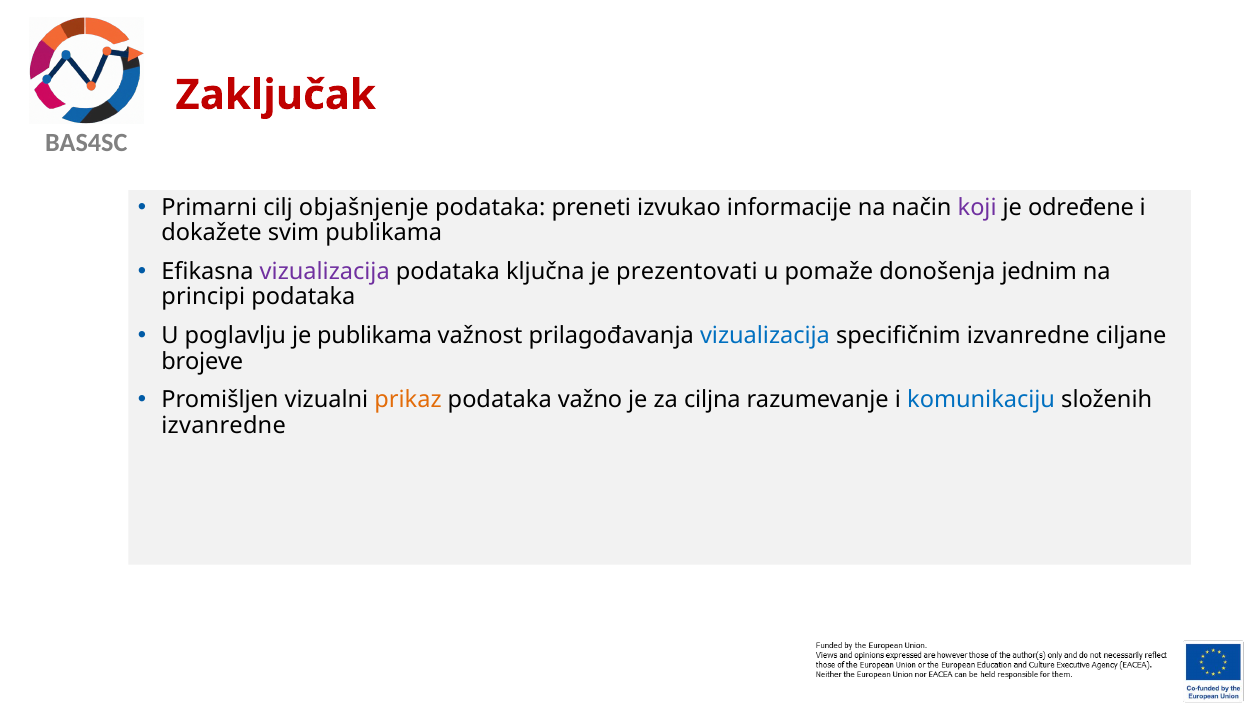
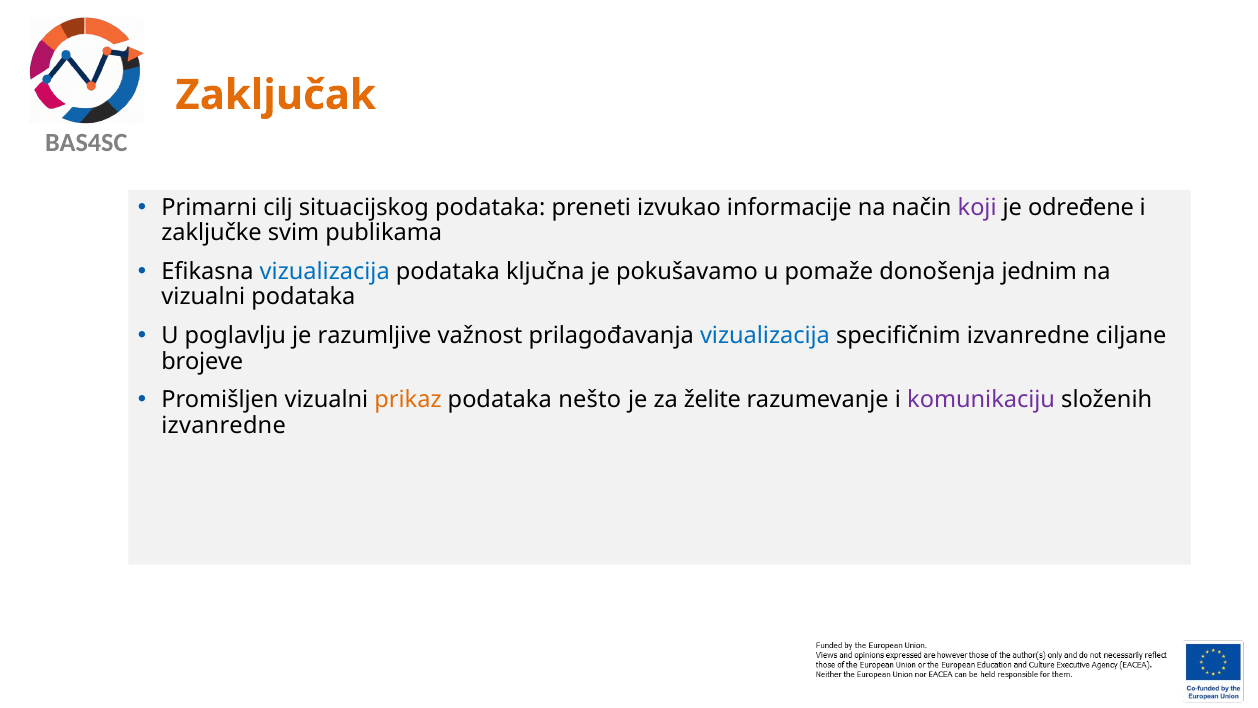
Zaključak colour: red -> orange
objašnjenje: objašnjenje -> situacijskog
dokažete: dokažete -> zaključke
vizualizacija at (325, 272) colour: purple -> blue
prezentovati: prezentovati -> pokušavamo
principi at (203, 297): principi -> vizualni
je publikama: publikama -> razumljive
važno: važno -> nešto
ciljna: ciljna -> želite
komunikaciju colour: blue -> purple
